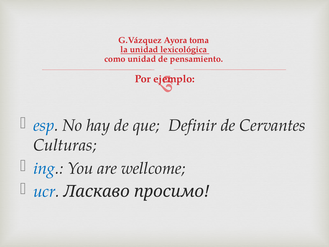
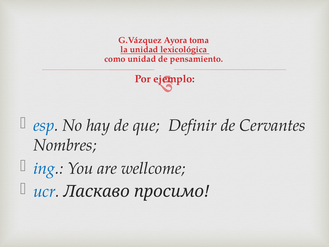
Culturas: Culturas -> Nombres
